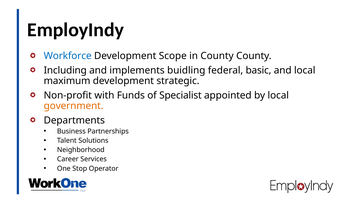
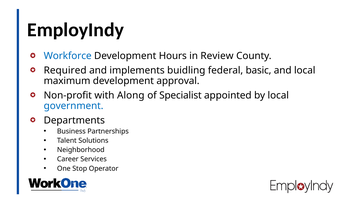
Scope: Scope -> Hours
in County: County -> Review
Including: Including -> Required
strategic: strategic -> approval
Funds: Funds -> Along
government colour: orange -> blue
